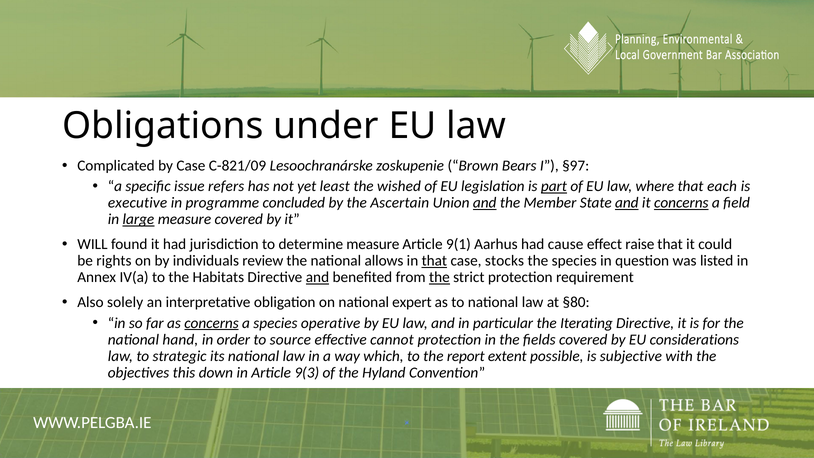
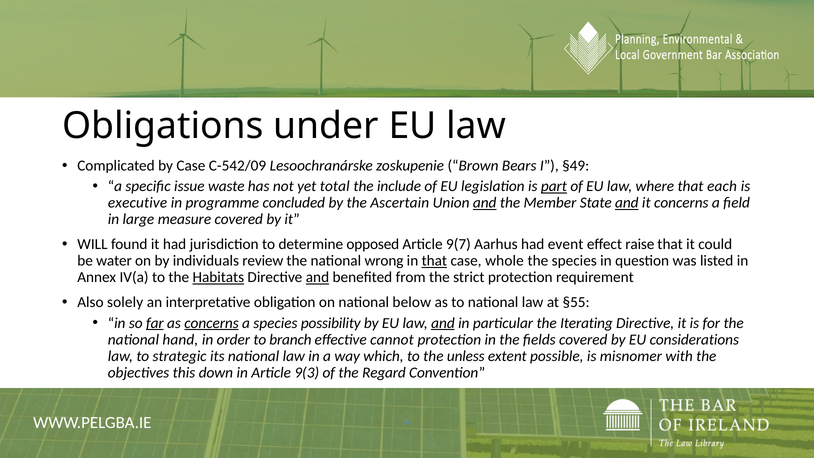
C-821/09: C-821/09 -> C-542/09
§97: §97 -> §49
refers: refers -> waste
least: least -> total
wished: wished -> include
concerns at (681, 203) underline: present -> none
large underline: present -> none
determine measure: measure -> opposed
9(1: 9(1 -> 9(7
cause: cause -> event
rights: rights -> water
allows: allows -> wrong
stocks: stocks -> whole
Habitats underline: none -> present
the at (439, 277) underline: present -> none
expert: expert -> below
§80: §80 -> §55
far underline: none -> present
operative: operative -> possibility
and at (443, 323) underline: none -> present
source: source -> branch
report: report -> unless
subjective: subjective -> misnomer
Hyland: Hyland -> Regard
